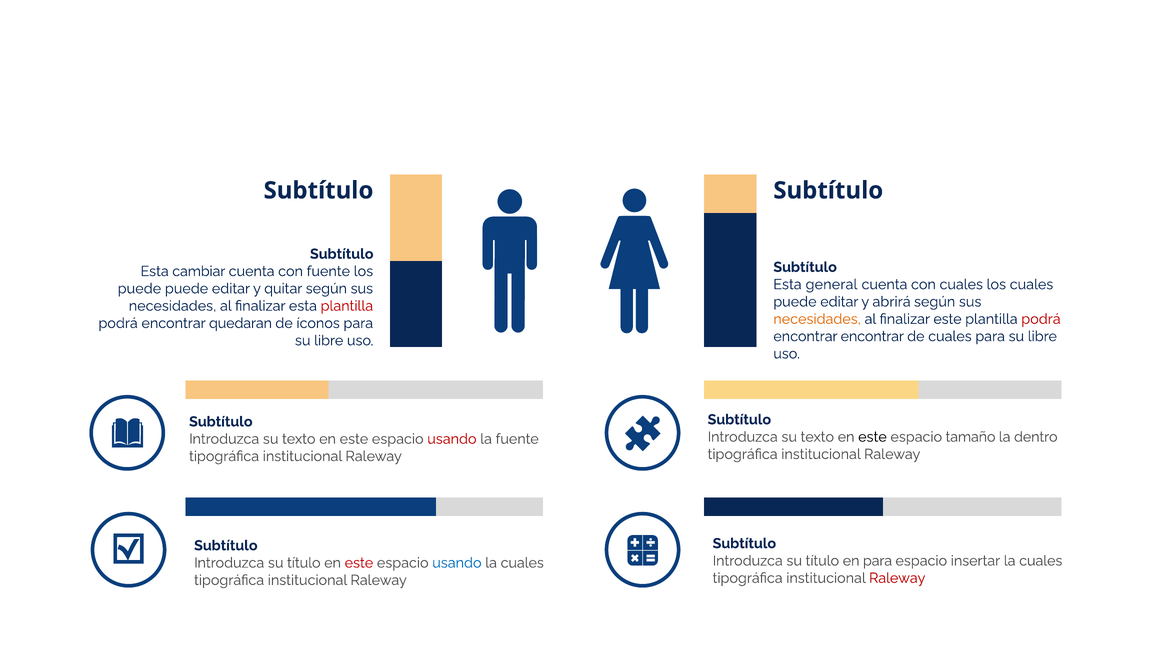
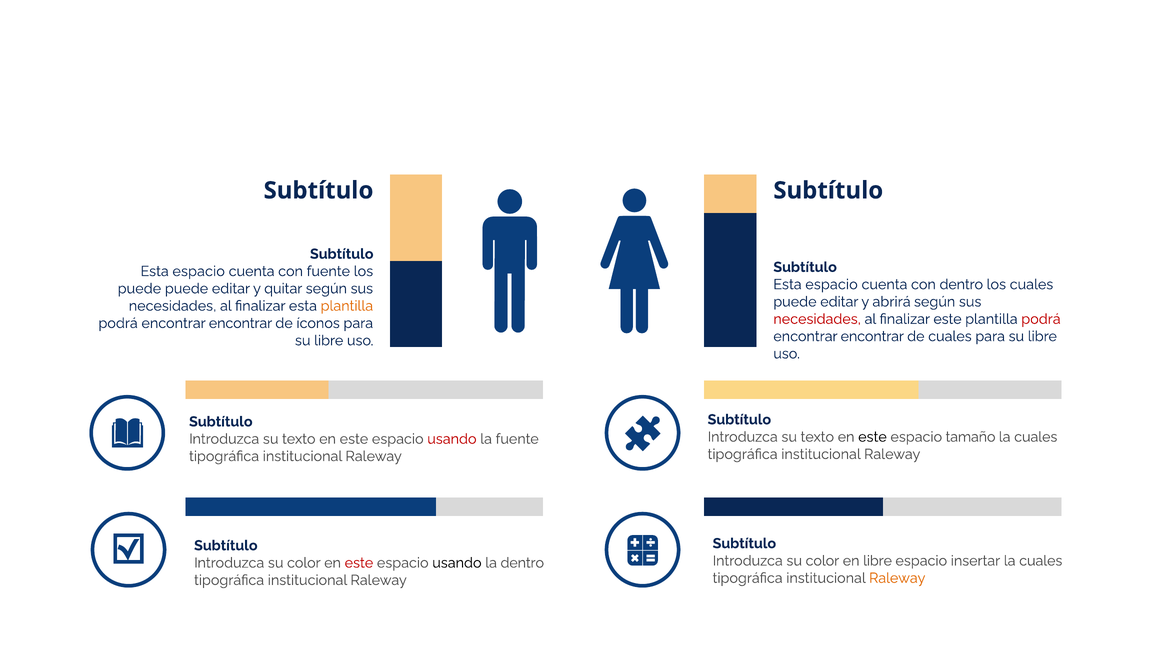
cambiar at (199, 271): cambiar -> espacio
general at (831, 284): general -> espacio
con cuales: cuales -> dentro
plantilla at (347, 306) colour: red -> orange
necesidades at (817, 319) colour: orange -> red
quedaran at (240, 323): quedaran -> encontrar
dentro at (1036, 437): dentro -> cuales
título at (822, 560): título -> color
en para: para -> libre
título at (304, 562): título -> color
usando at (457, 562) colour: blue -> black
cuales at (522, 562): cuales -> dentro
Raleway at (897, 578) colour: red -> orange
